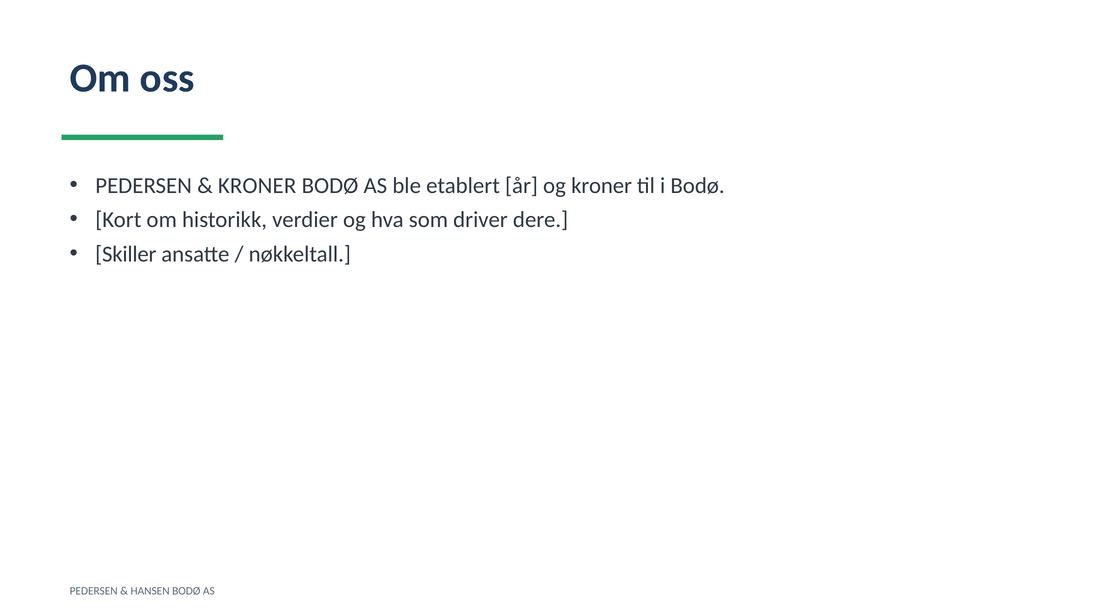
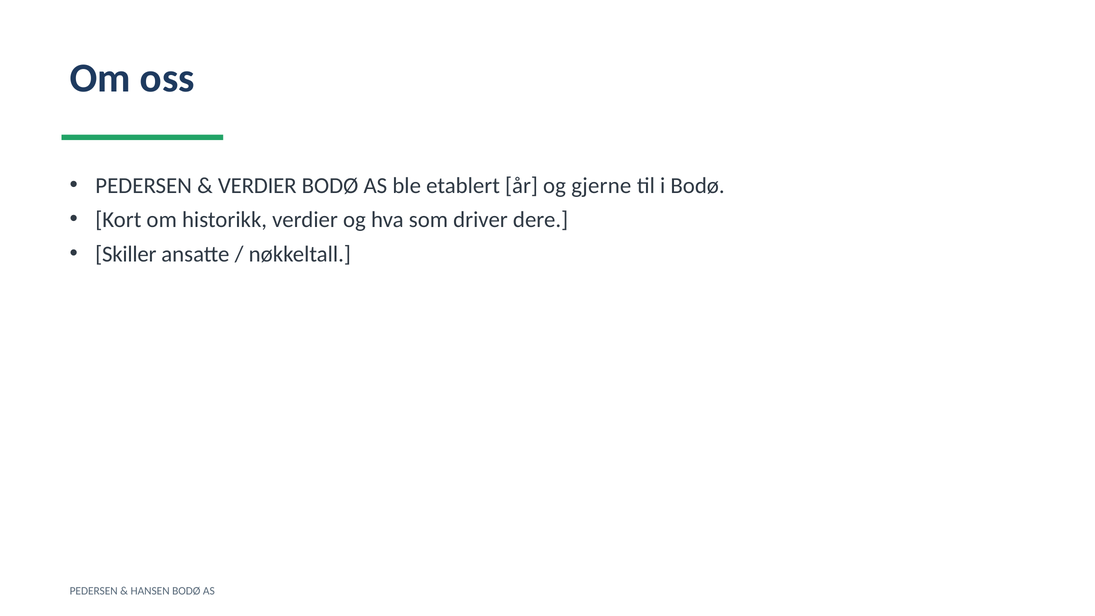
KRONER at (257, 185): KRONER -> VERDIER
og kroner: kroner -> gjerne
